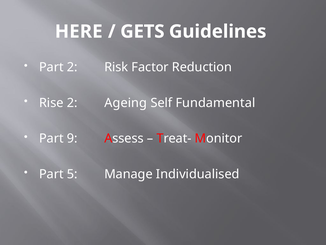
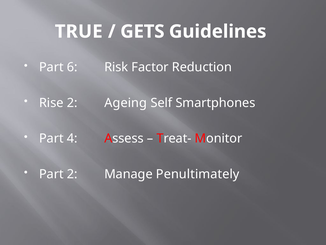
HERE: HERE -> TRUE
Part 2: 2 -> 6
Fundamental: Fundamental -> Smartphones
9: 9 -> 4
Part 5: 5 -> 2
Individualised: Individualised -> Penultimately
